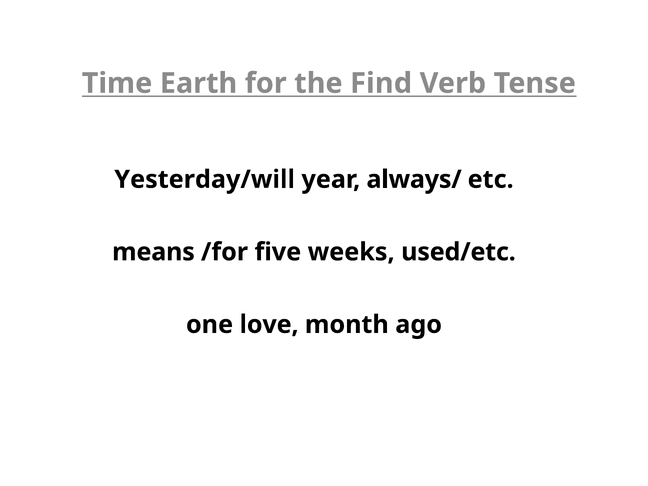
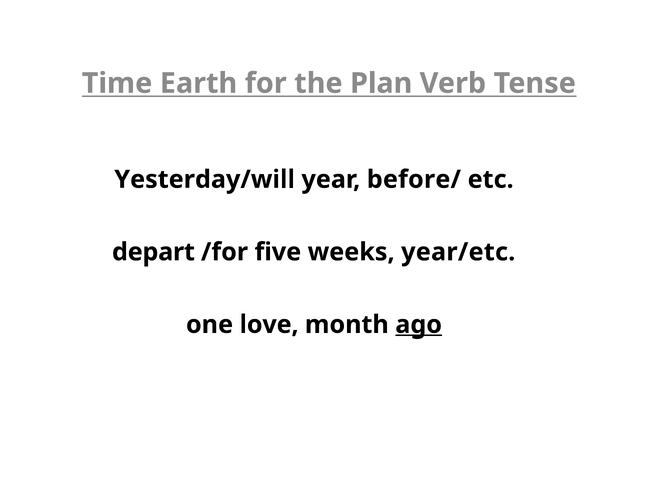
Find: Find -> Plan
always/: always/ -> before/
means: means -> depart
used/etc: used/etc -> year/etc
ago underline: none -> present
